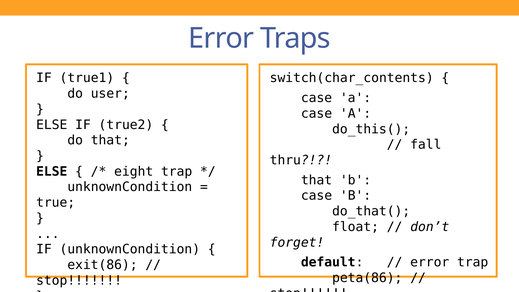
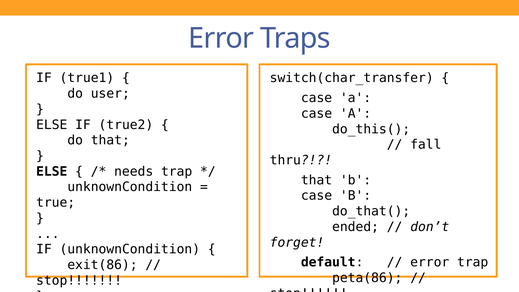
switch(char_contents: switch(char_contents -> switch(char_transfer
eight: eight -> needs
float: float -> ended
